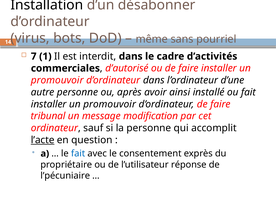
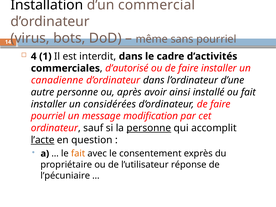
désabonner: désabonner -> commercial
7: 7 -> 4
promouvoir at (57, 80): promouvoir -> canadienne
promouvoir at (110, 104): promouvoir -> considérées
tribunal at (48, 116): tribunal -> pourriel
personne at (149, 128) underline: none -> present
fait at (78, 154) colour: blue -> orange
